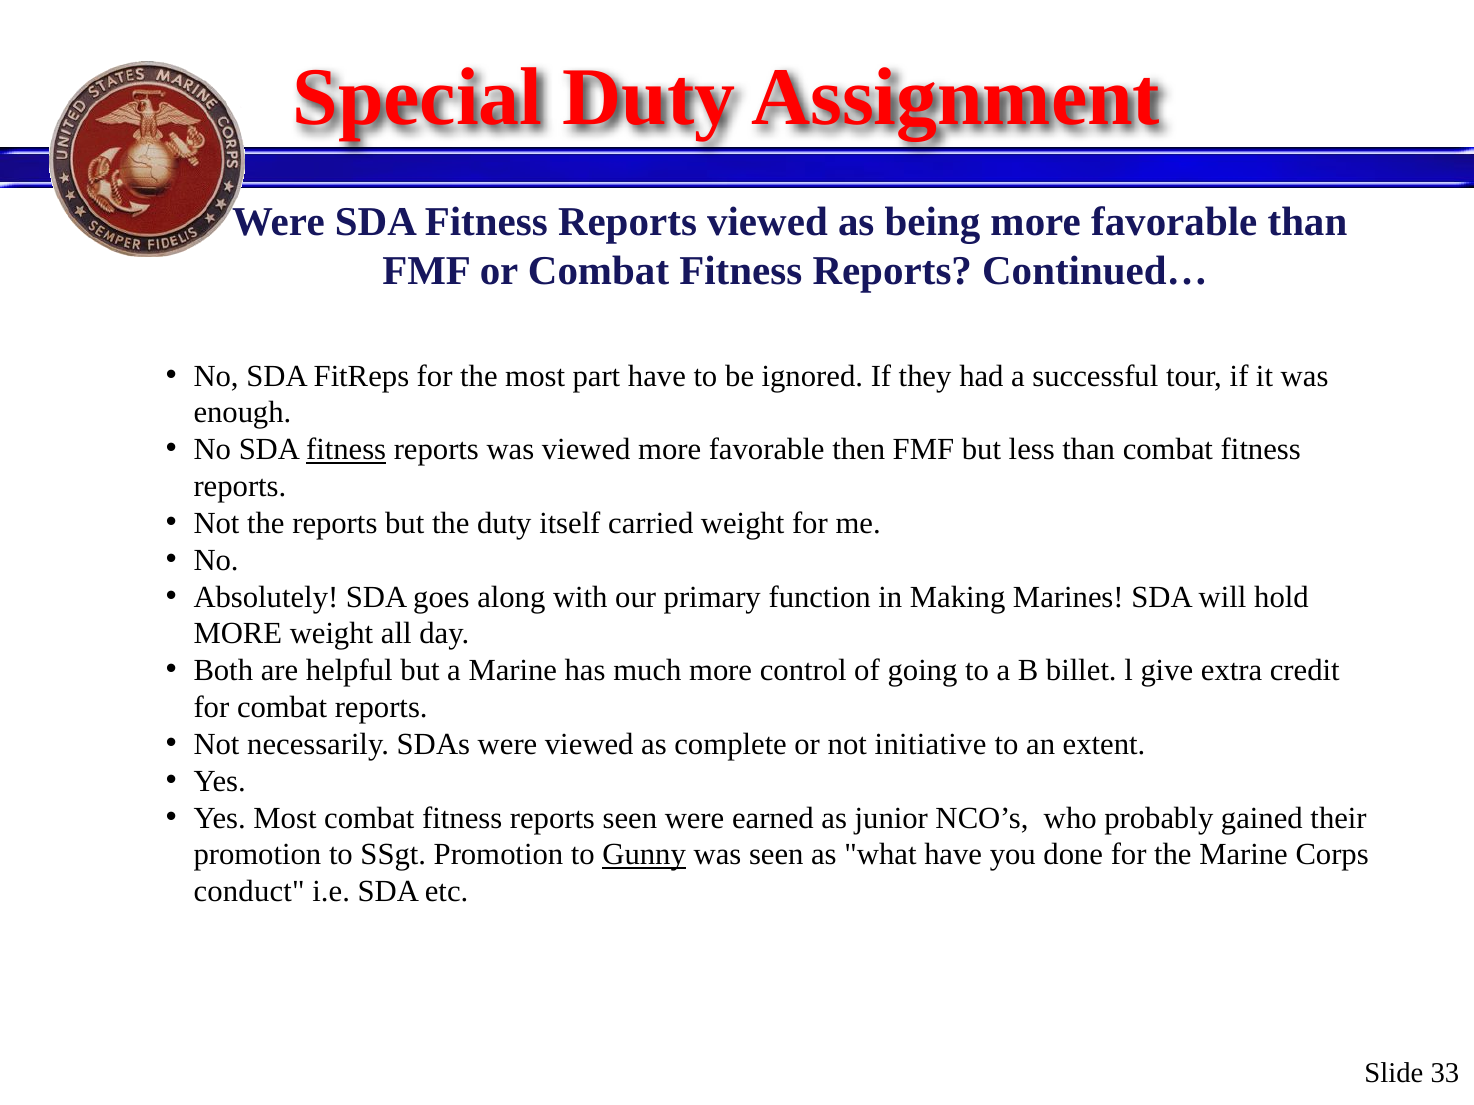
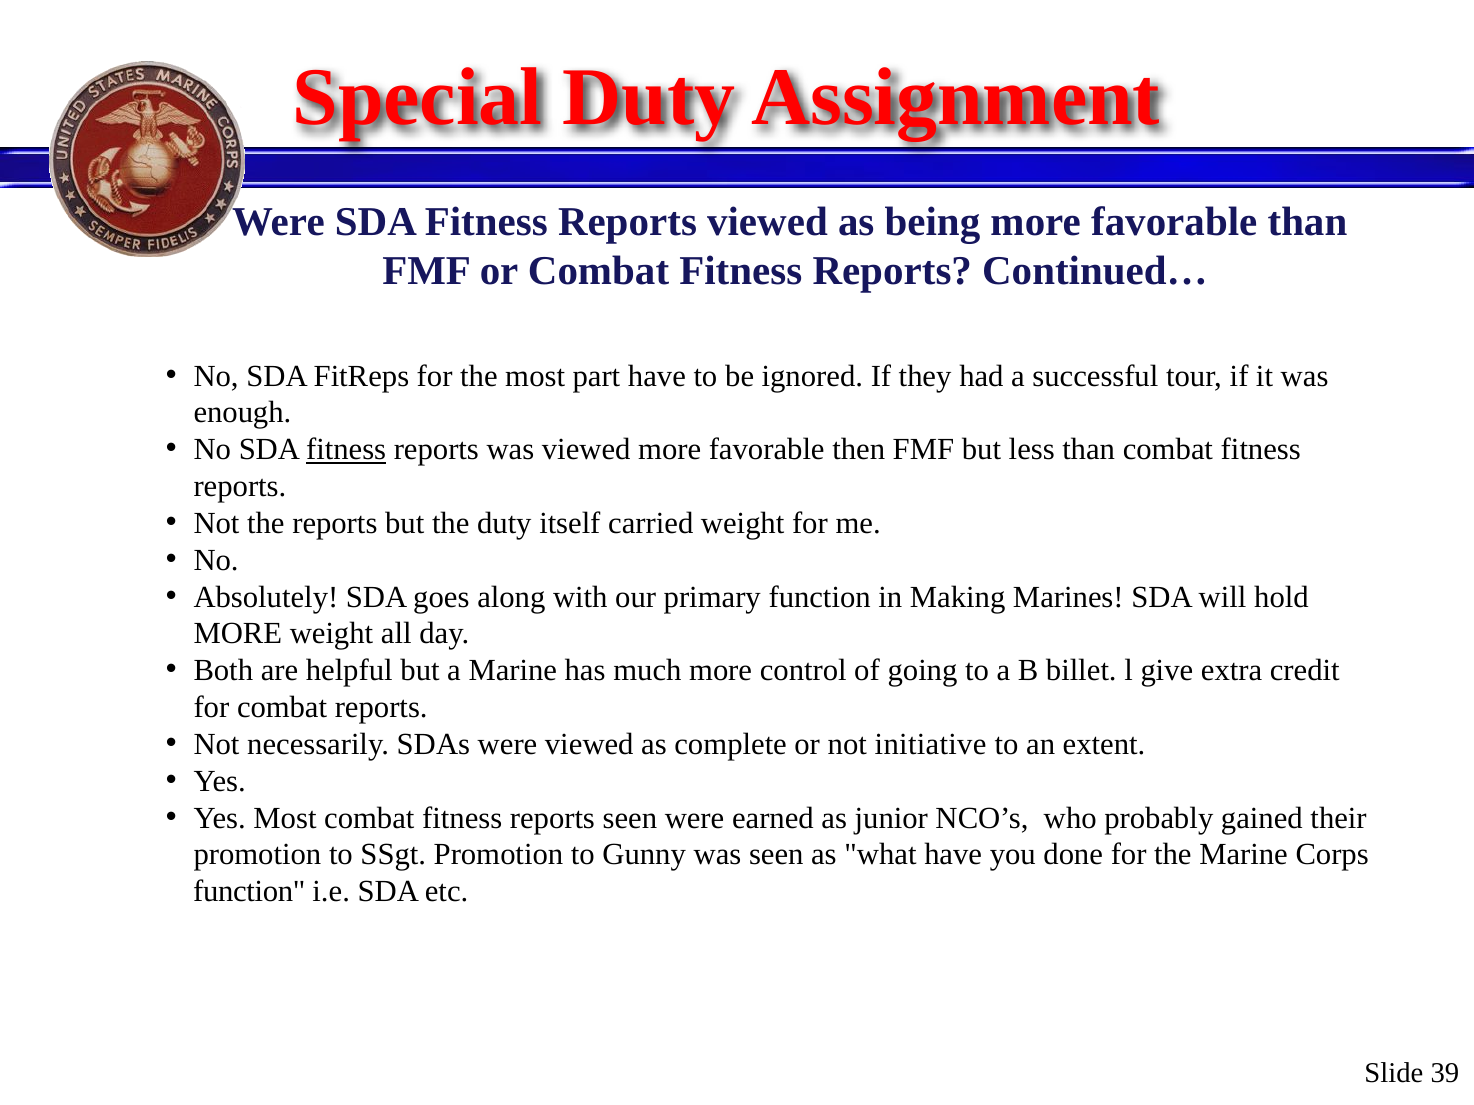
Gunny underline: present -> none
conduct at (249, 892): conduct -> function
33: 33 -> 39
